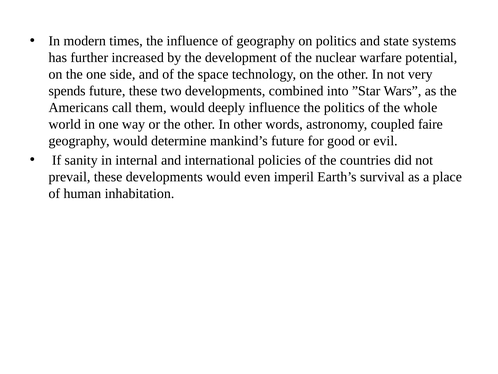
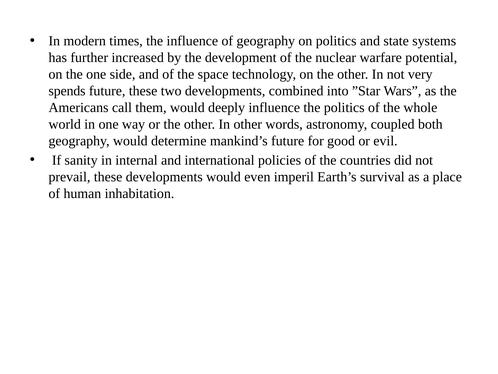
faire: faire -> both
